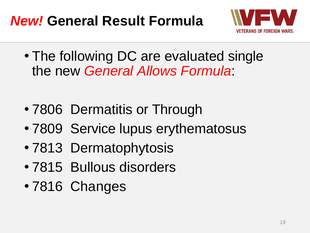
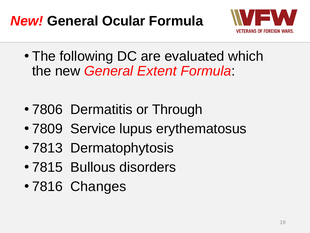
Result: Result -> Ocular
single: single -> which
Allows: Allows -> Extent
